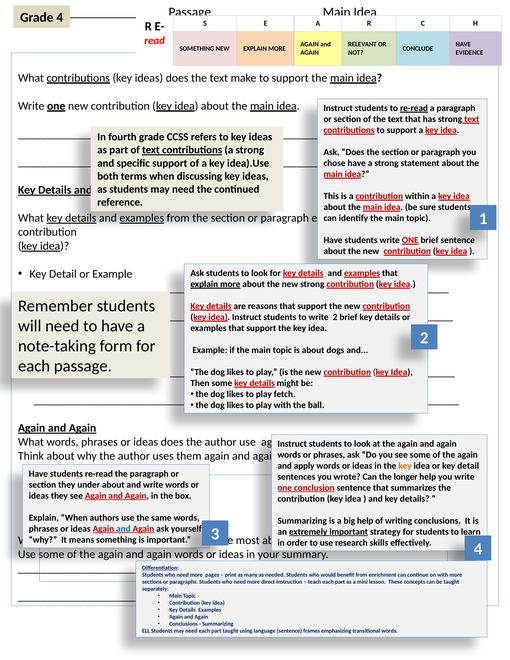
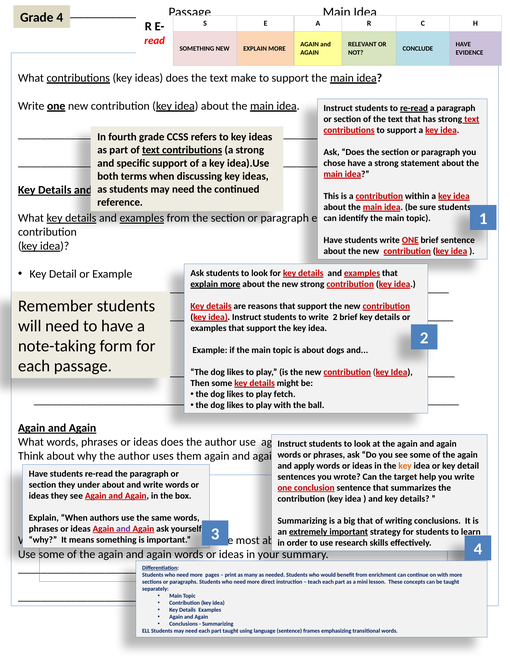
longer: longer -> target
big help: help -> that
and at (123, 529) colour: blue -> purple
